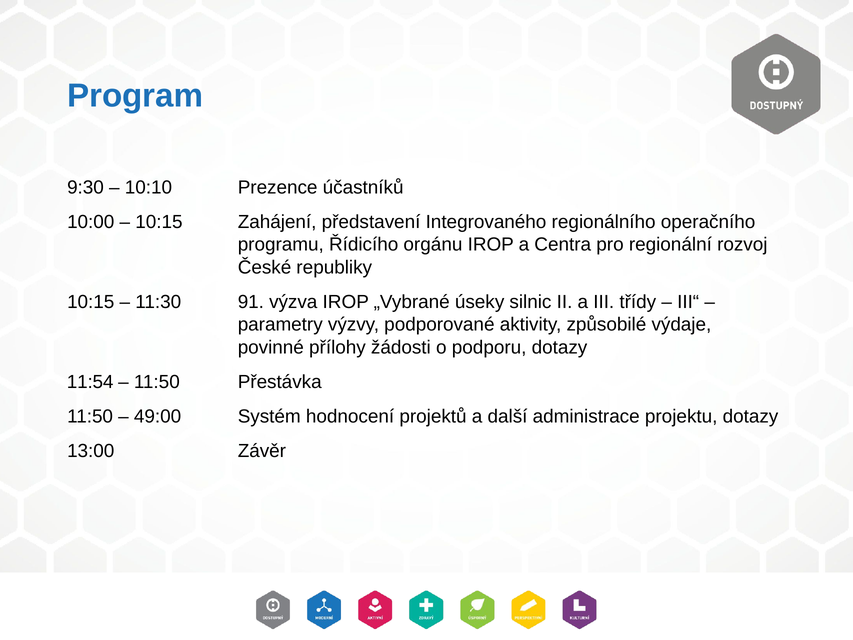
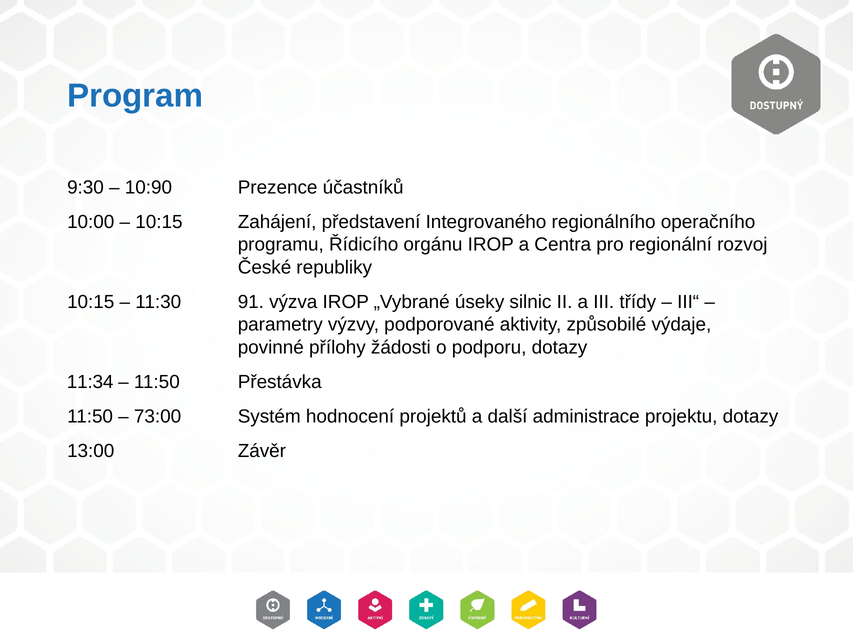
10:10: 10:10 -> 10:90
11:54: 11:54 -> 11:34
49:00: 49:00 -> 73:00
